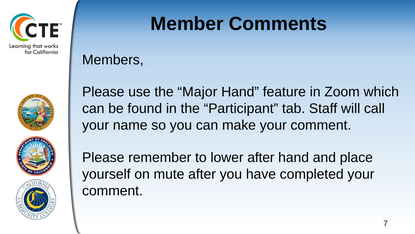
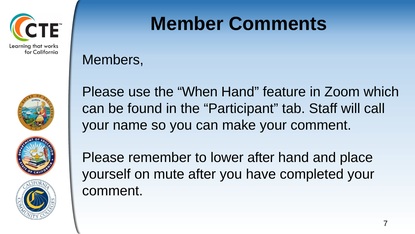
Major: Major -> When
